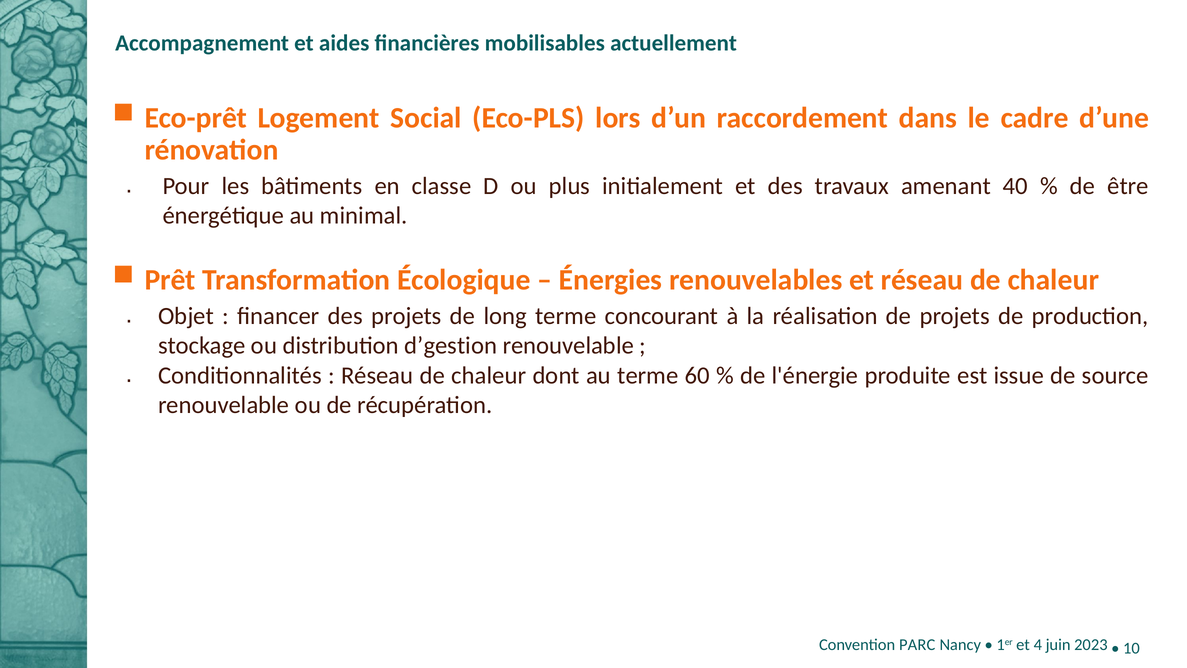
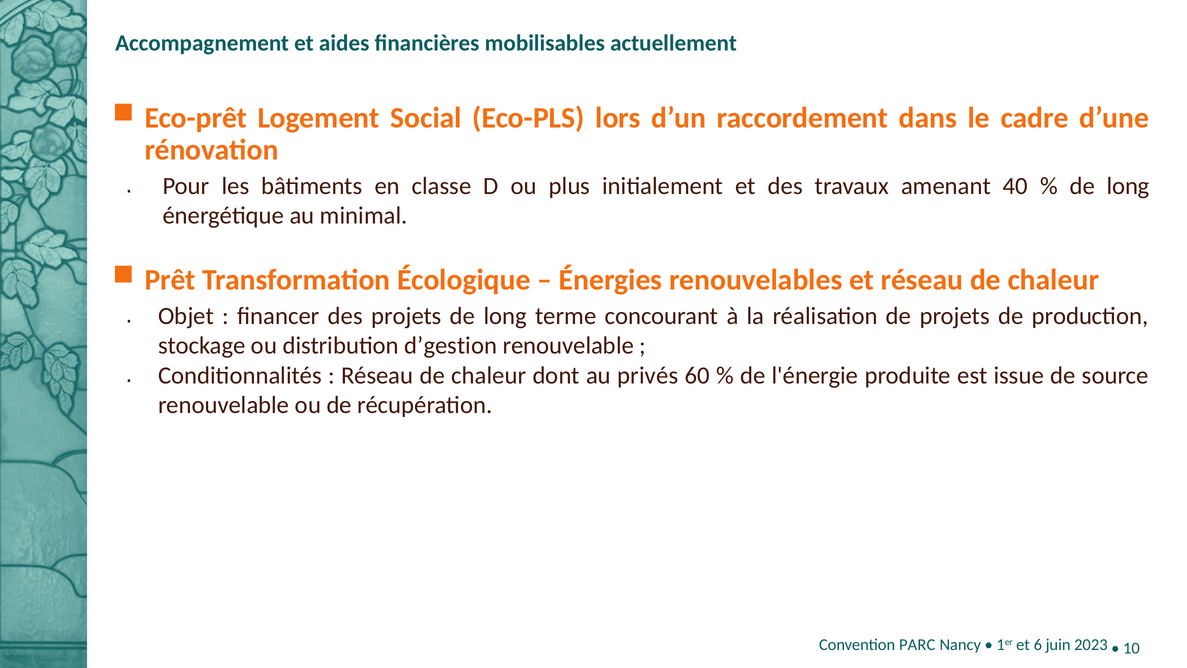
être at (1128, 186): être -> long
au terme: terme -> privés
4: 4 -> 6
